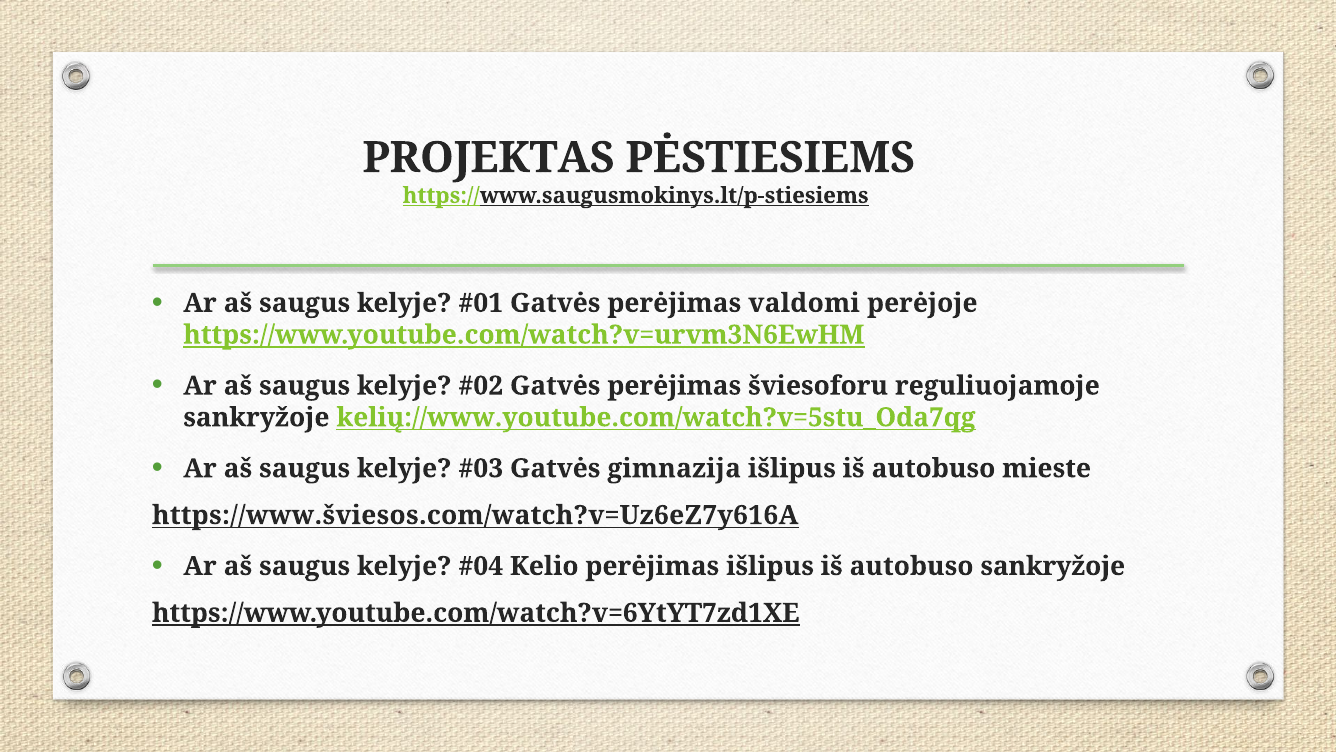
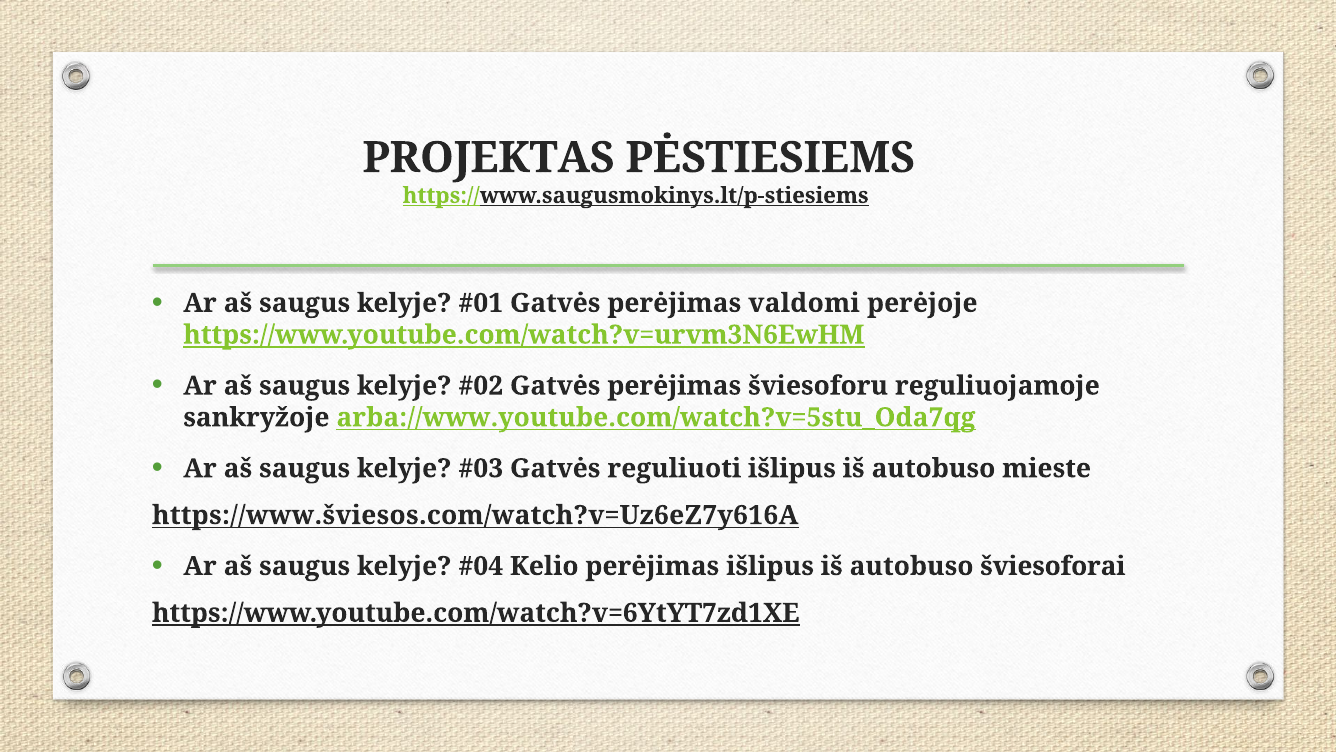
kelių://www.youtube.com/watch?v=5stu_Oda7qg: kelių://www.youtube.com/watch?v=5stu_Oda7qg -> arba://www.youtube.com/watch?v=5stu_Oda7qg
gimnazija: gimnazija -> reguliuoti
autobuso sankryžoje: sankryžoje -> šviesoforai
